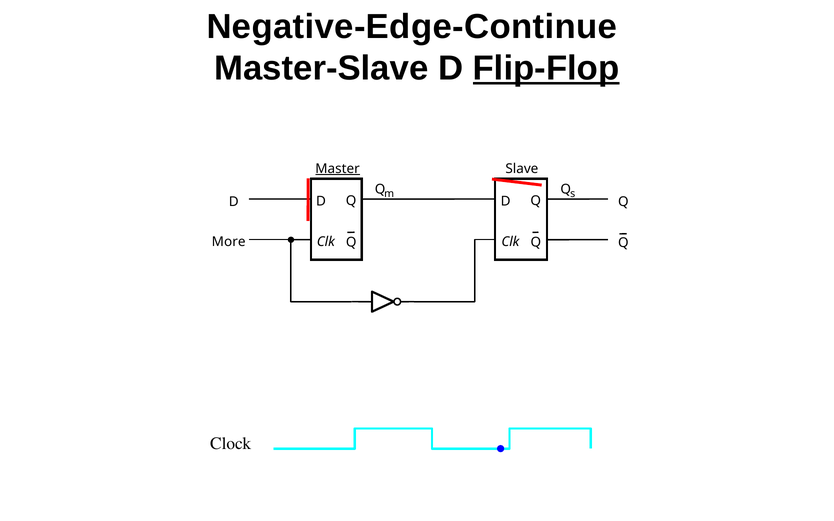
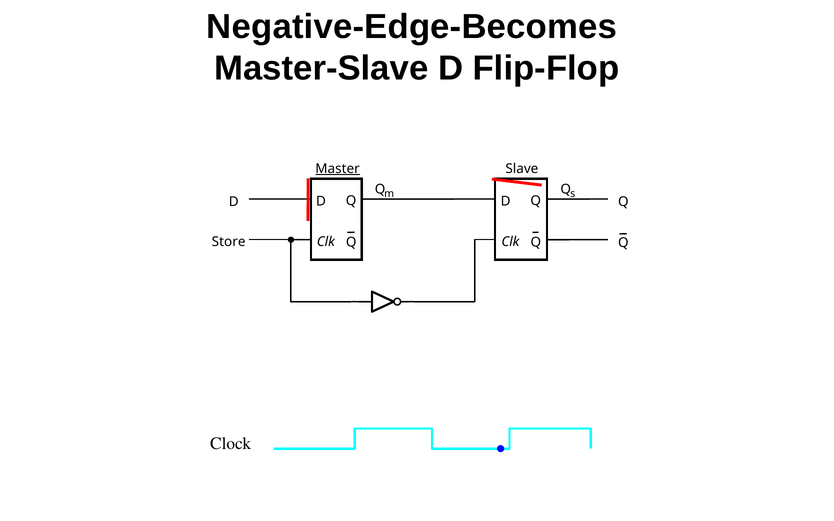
Negative-Edge-Continue: Negative-Edge-Continue -> Negative-Edge-Becomes
Flip-Flop underline: present -> none
More: More -> Store
